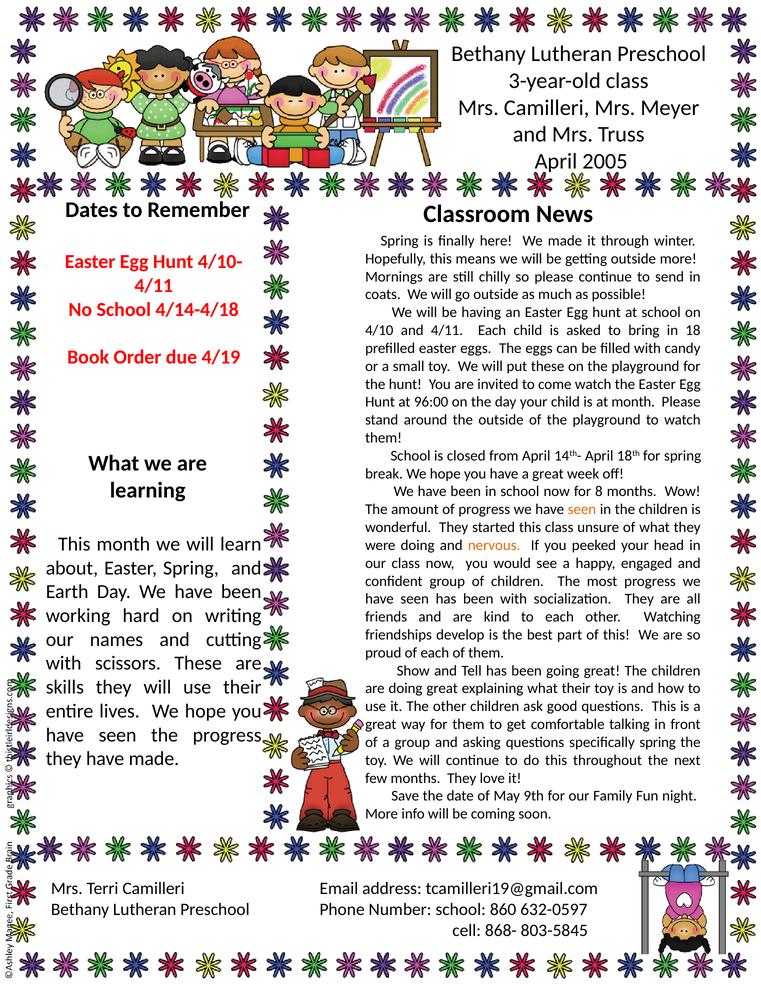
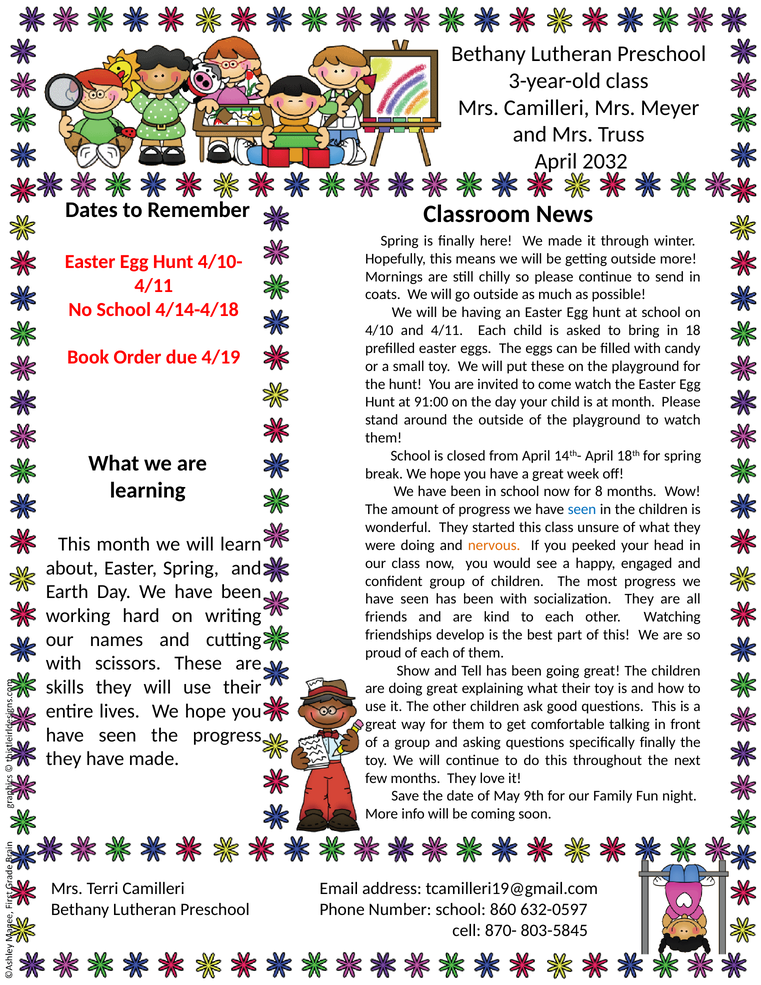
2005: 2005 -> 2032
96:00: 96:00 -> 91:00
seen at (582, 509) colour: orange -> blue
specifically spring: spring -> finally
868-: 868- -> 870-
